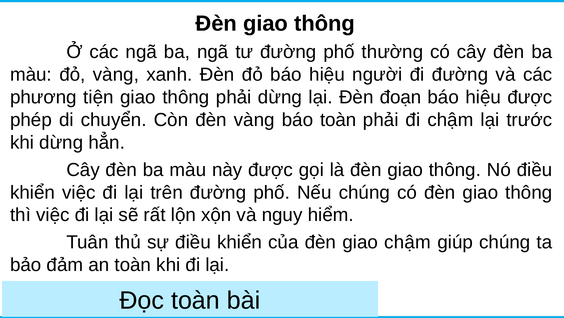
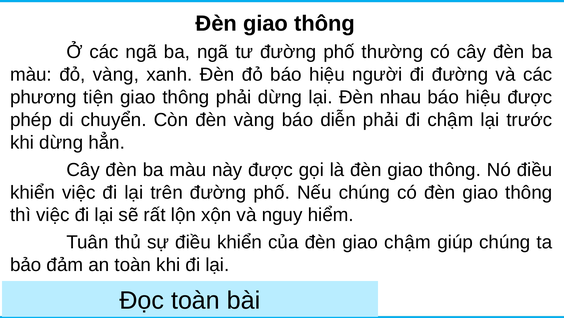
đoạn: đoạn -> nhau
báo toàn: toàn -> diễn
